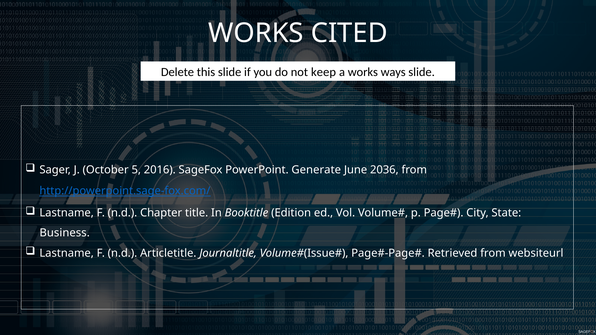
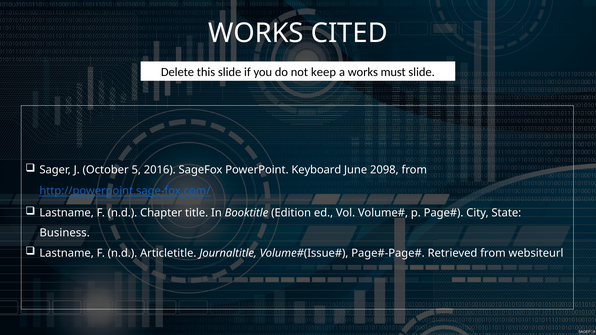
ways: ways -> must
Generate: Generate -> Keyboard
2036: 2036 -> 2098
